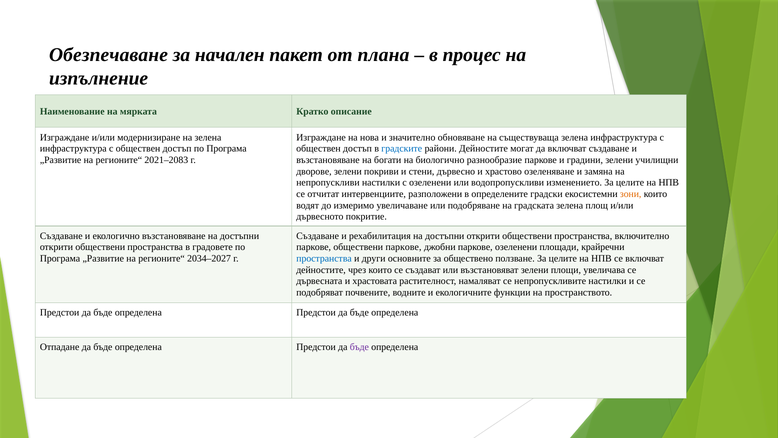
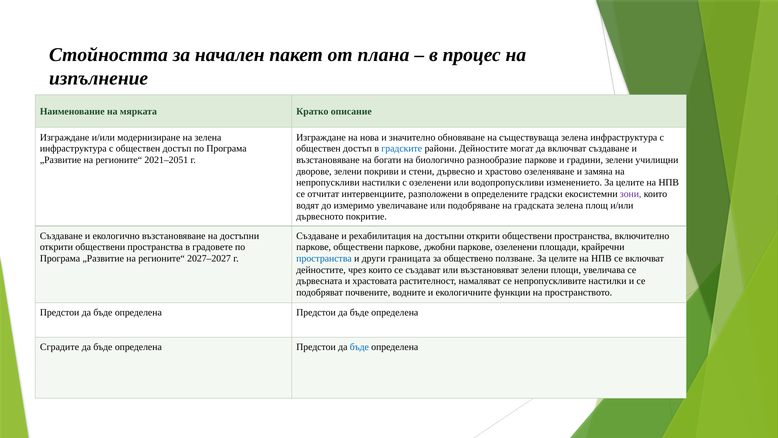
Обезпечаване: Обезпечаване -> Стойността
2021–2083: 2021–2083 -> 2021–2051
зони colour: orange -> purple
2034–2027: 2034–2027 -> 2027–2027
основните: основните -> границата
Отпадане: Отпадане -> Сградите
бъде at (359, 347) colour: purple -> blue
